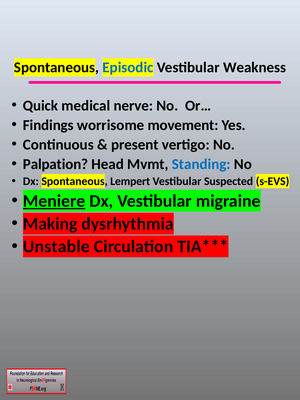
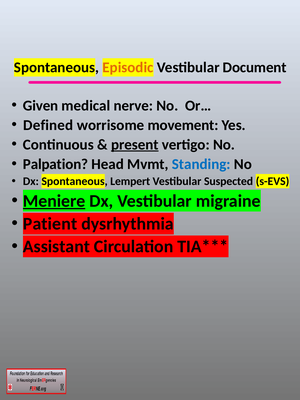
Episodic colour: blue -> orange
Weakness: Weakness -> Document
Quick: Quick -> Given
Findings: Findings -> Defined
present underline: none -> present
Making: Making -> Patient
Unstable: Unstable -> Assistant
